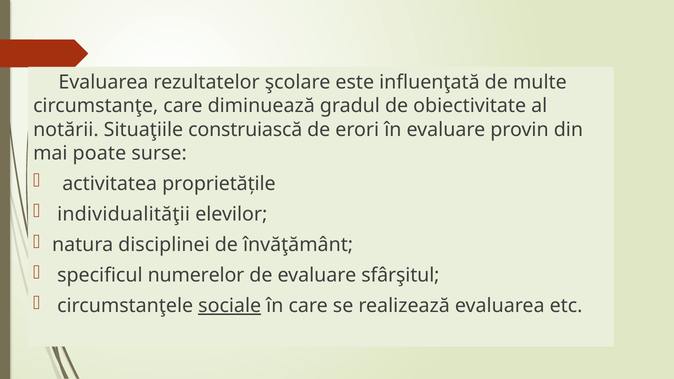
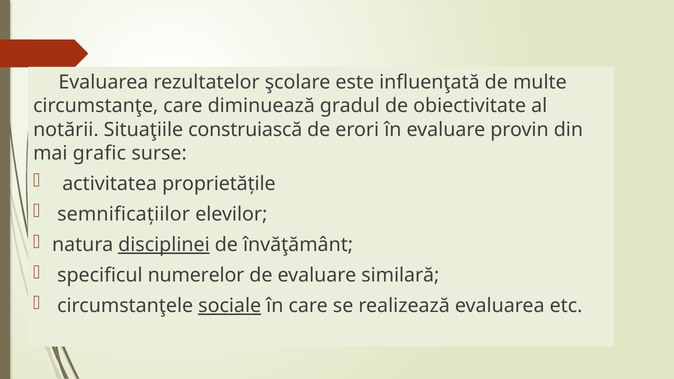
poate: poate -> grafic
individualităţii: individualităţii -> semnificațiilor
disciplinei underline: none -> present
sfârşitul: sfârşitul -> similară
